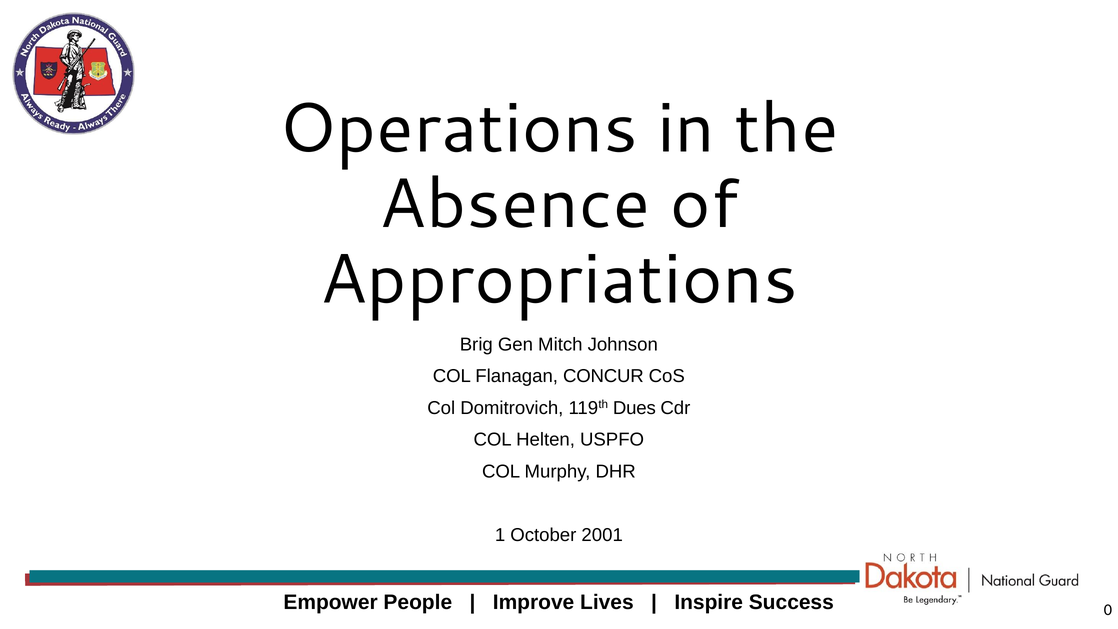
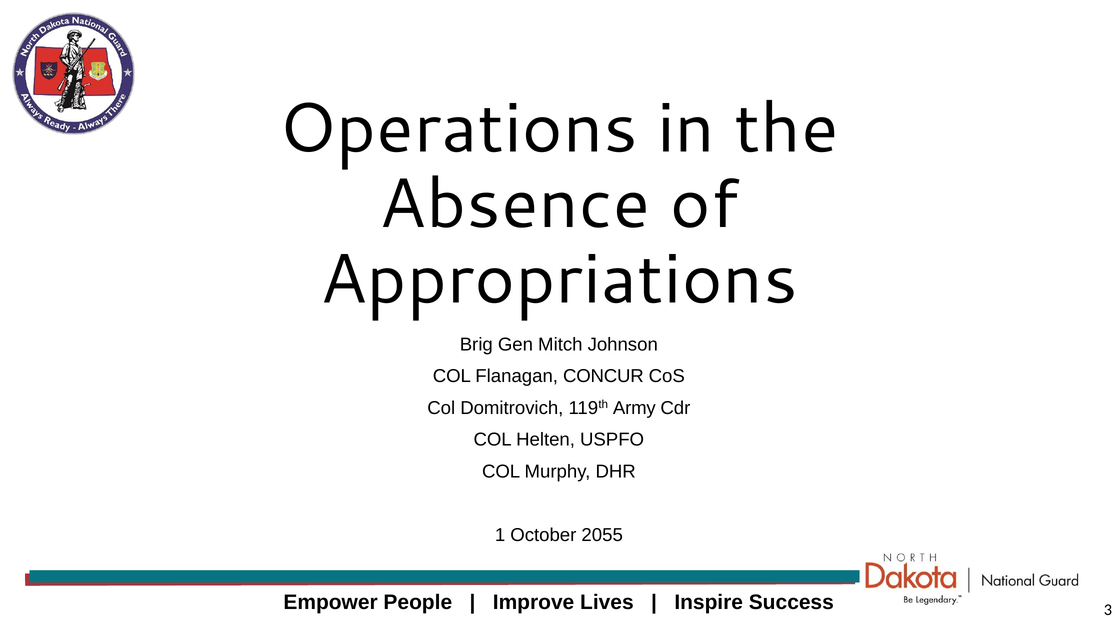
Dues: Dues -> Army
2001: 2001 -> 2055
0: 0 -> 3
